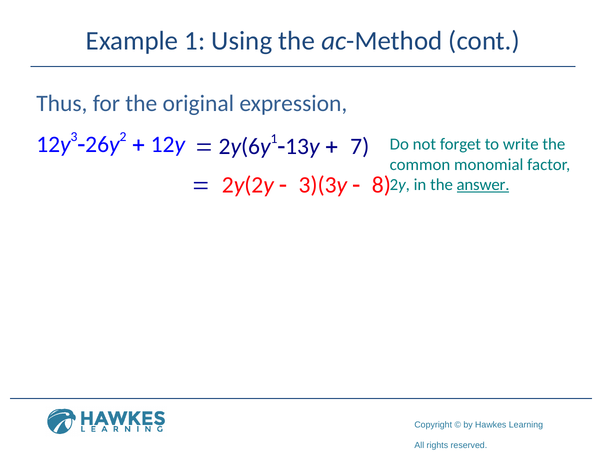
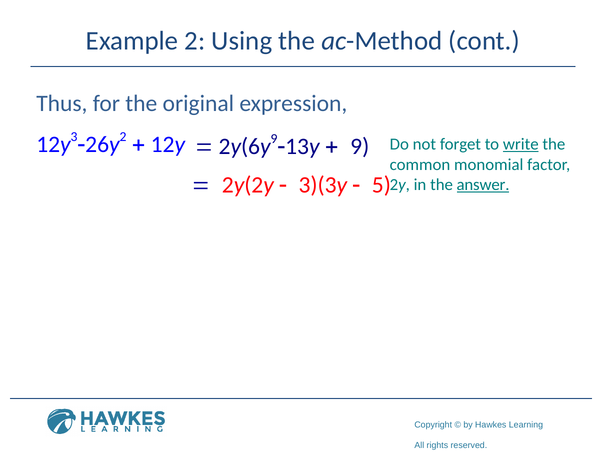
Example 1: 1 -> 2
1 at (274, 139): 1 -> 9
7 at (360, 147): 7 -> 9
write underline: none -> present
8: 8 -> 5
